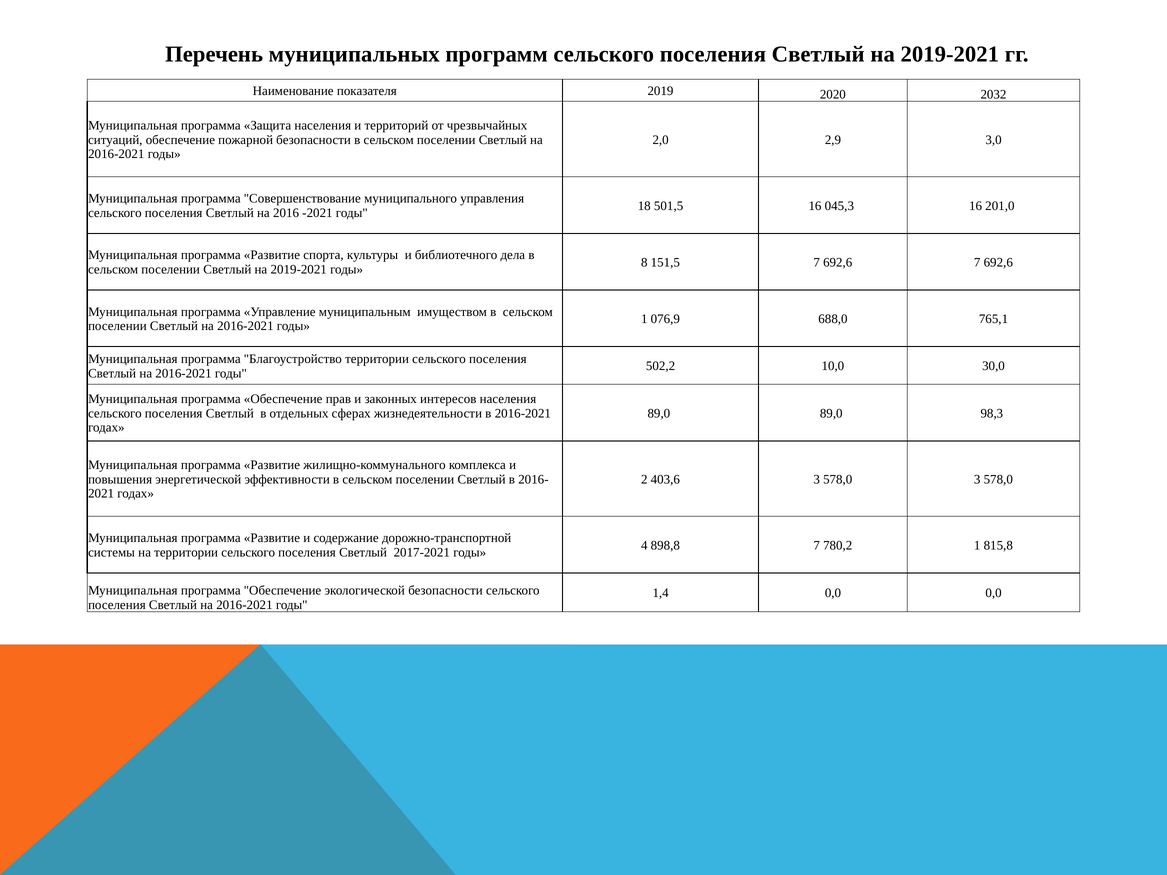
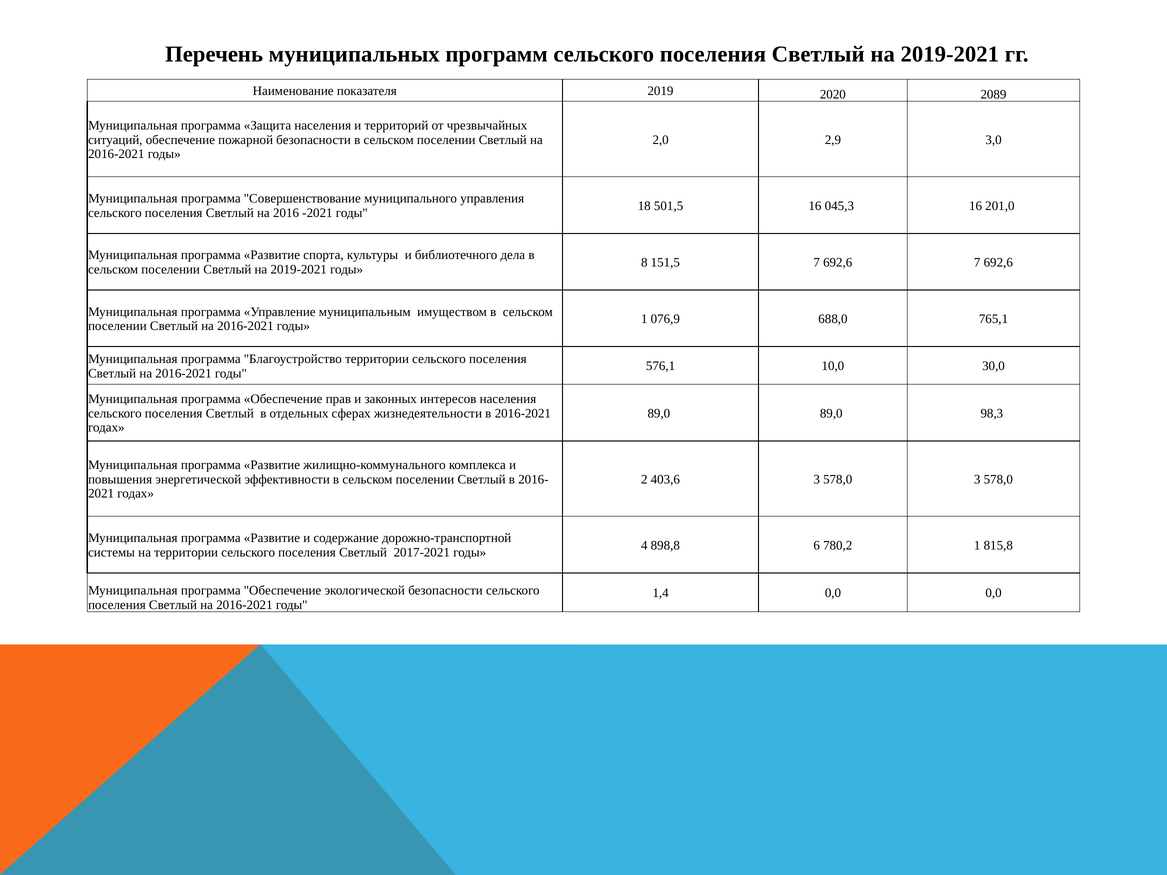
2032: 2032 -> 2089
502,2: 502,2 -> 576,1
898,8 7: 7 -> 6
